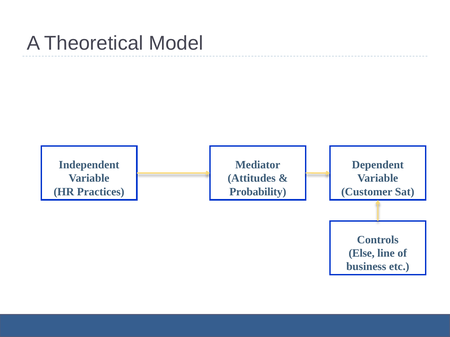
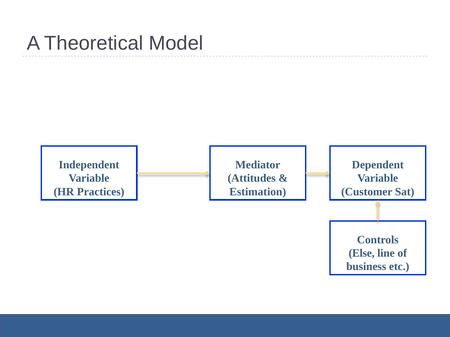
Probability: Probability -> Estimation
